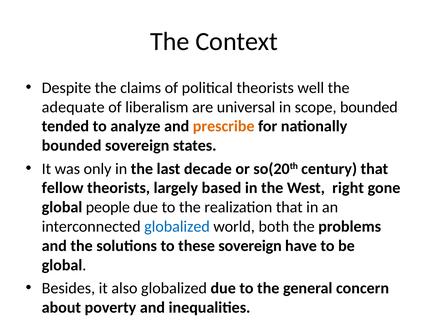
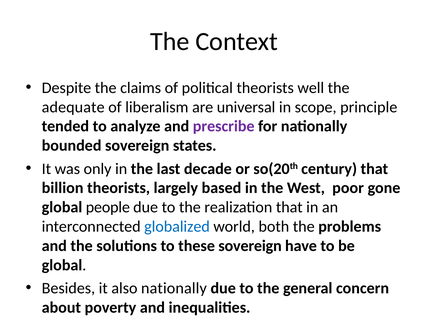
scope bounded: bounded -> principle
prescribe colour: orange -> purple
fellow: fellow -> billion
right: right -> poor
also globalized: globalized -> nationally
